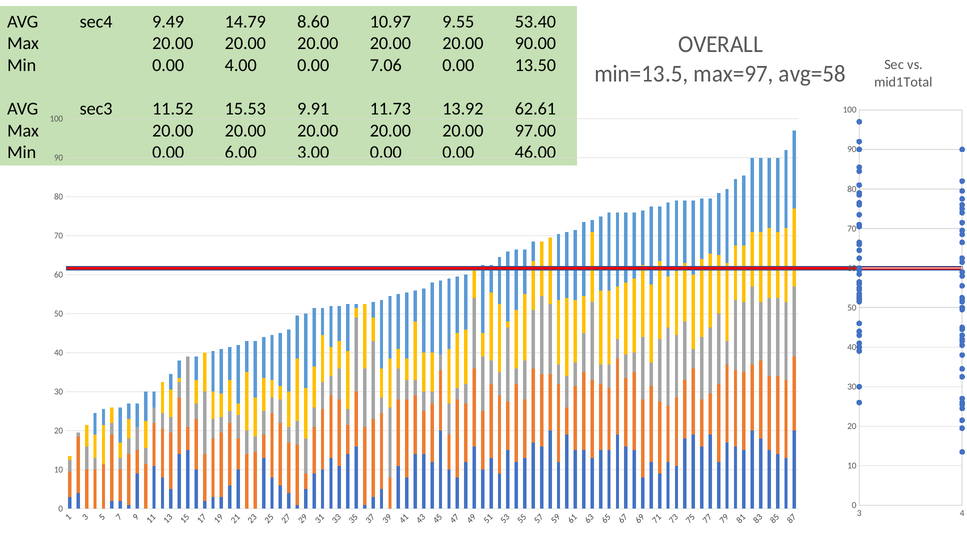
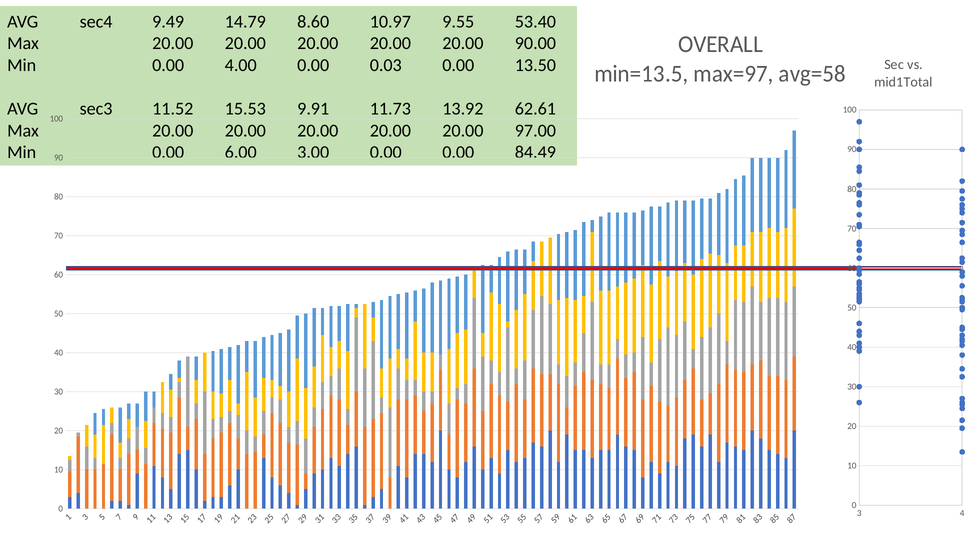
7.06: 7.06 -> 0.03
46.00: 46.00 -> 84.49
